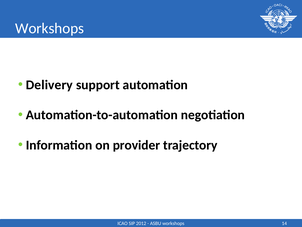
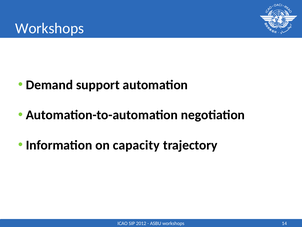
Delivery: Delivery -> Demand
provider: provider -> capacity
